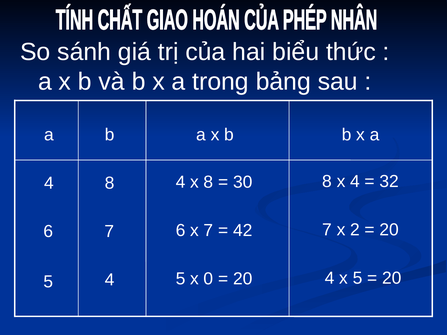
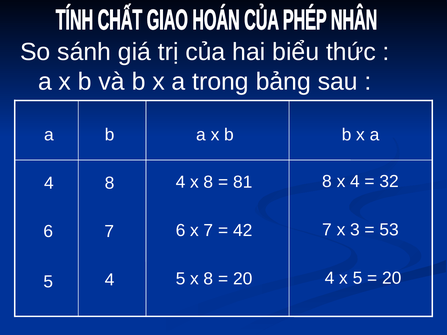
30: 30 -> 81
2: 2 -> 3
20 at (389, 230): 20 -> 53
5 x 0: 0 -> 8
